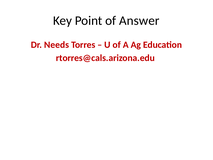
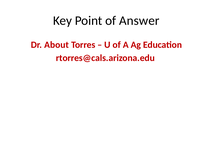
Needs: Needs -> About
